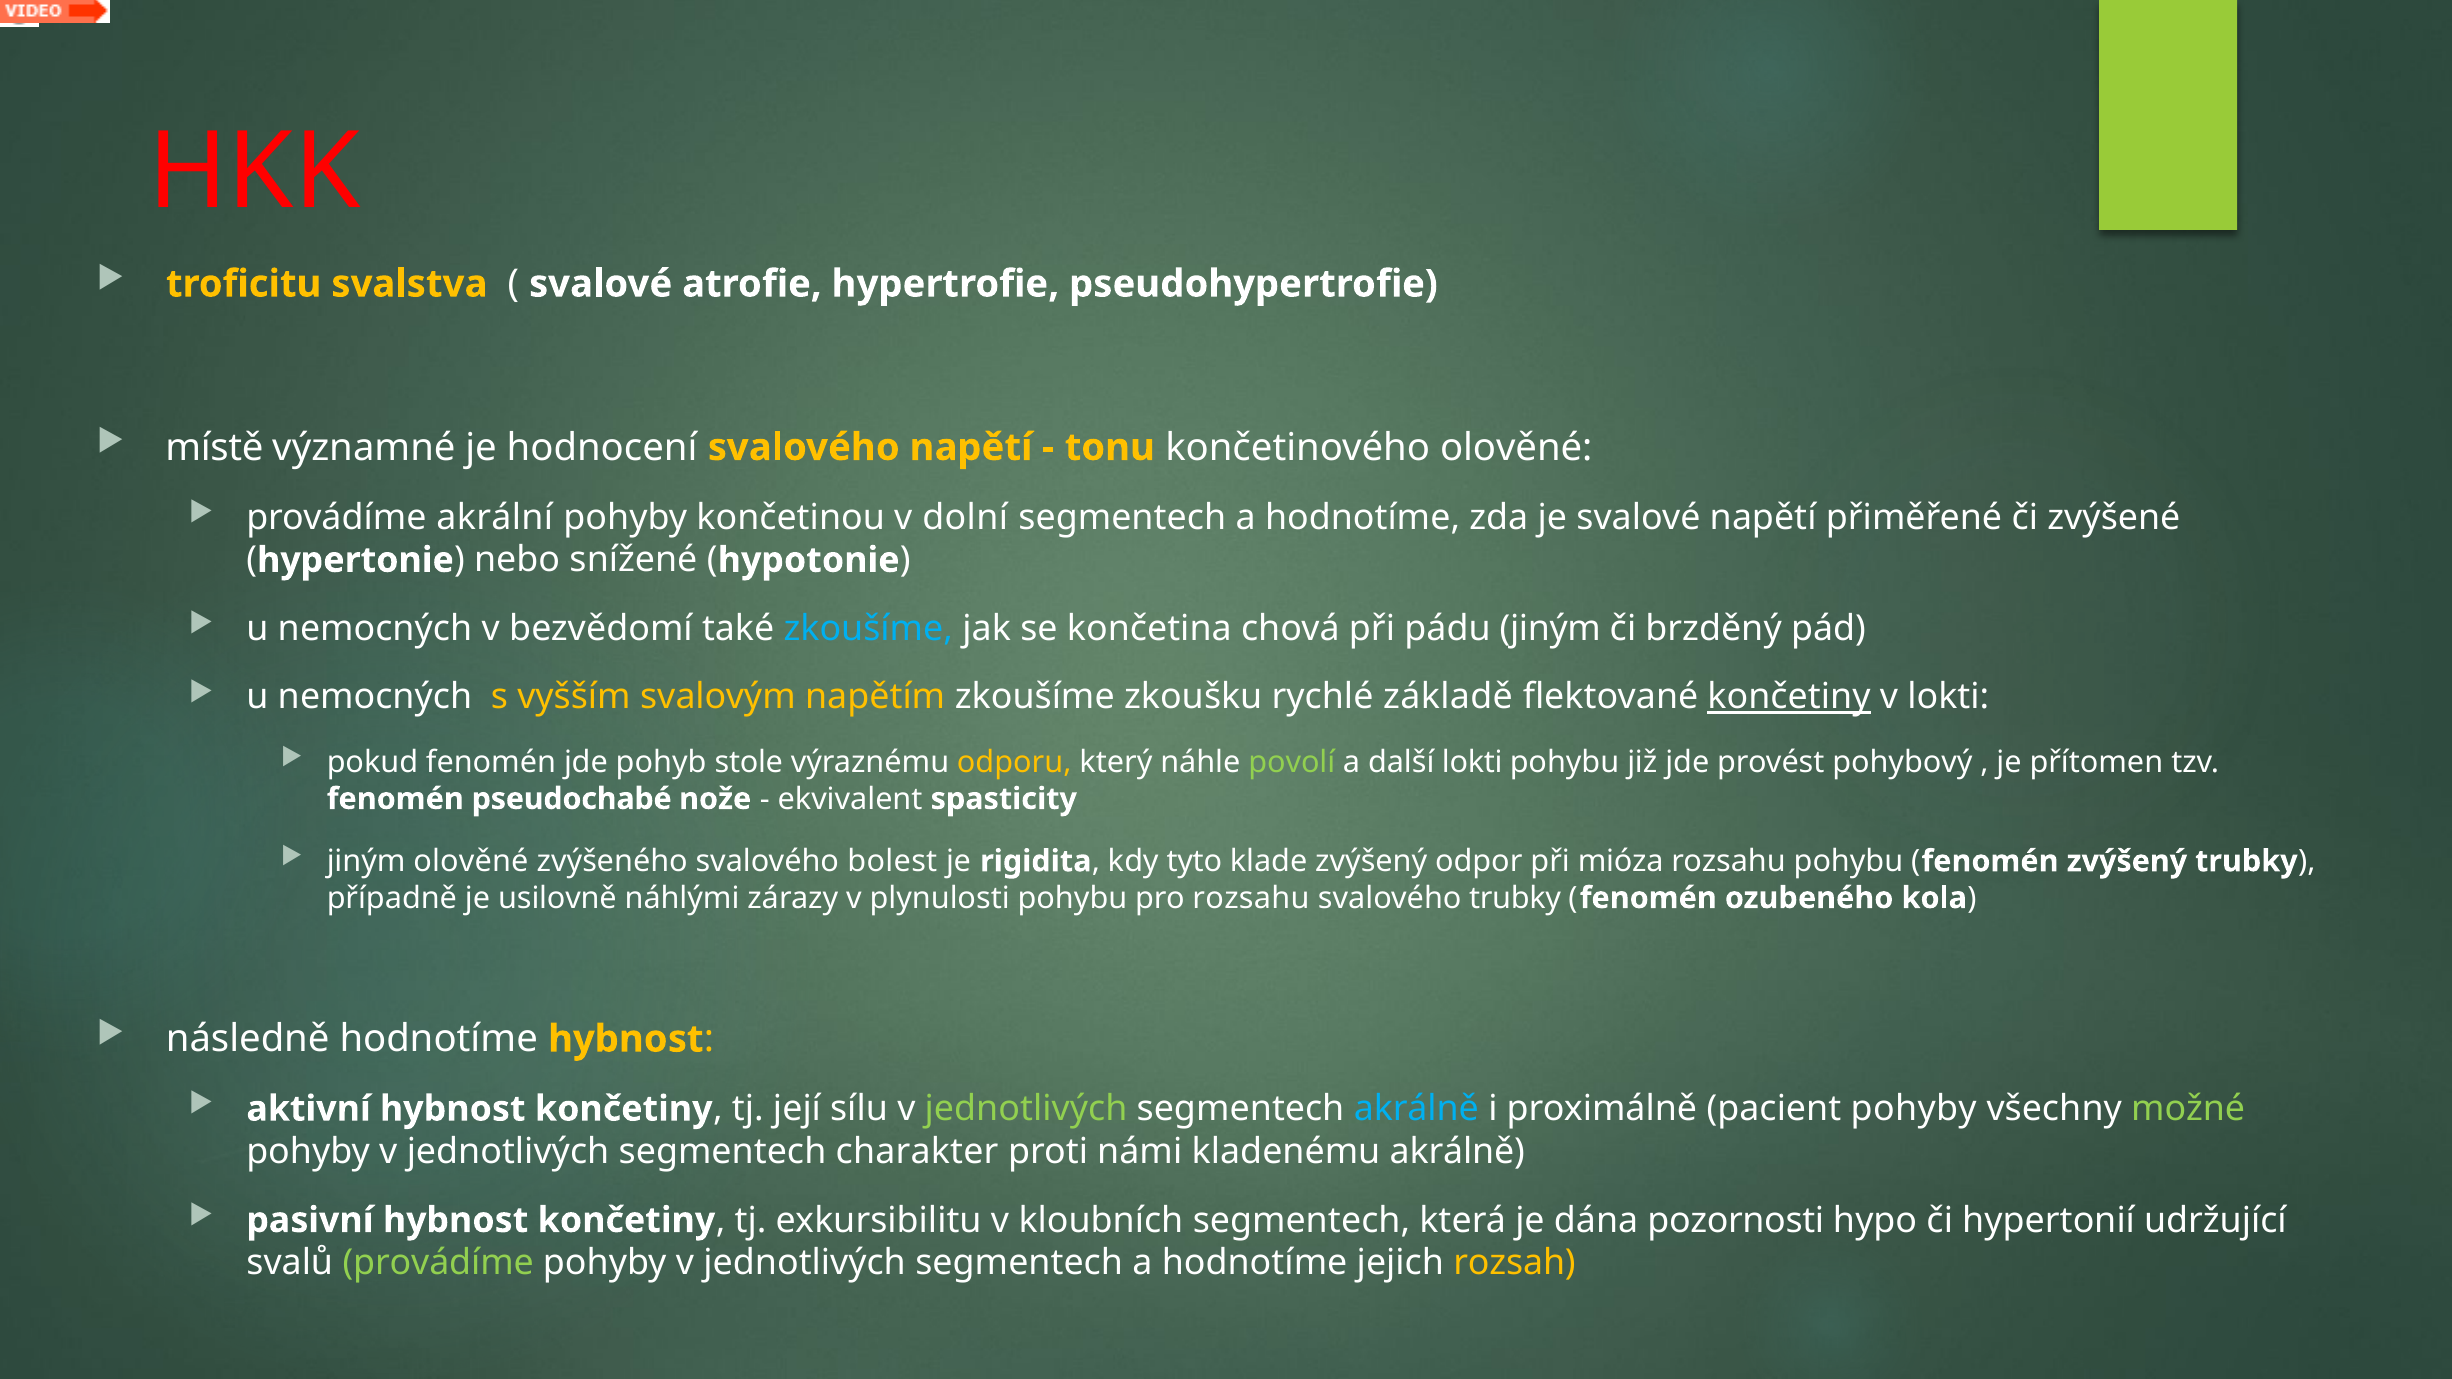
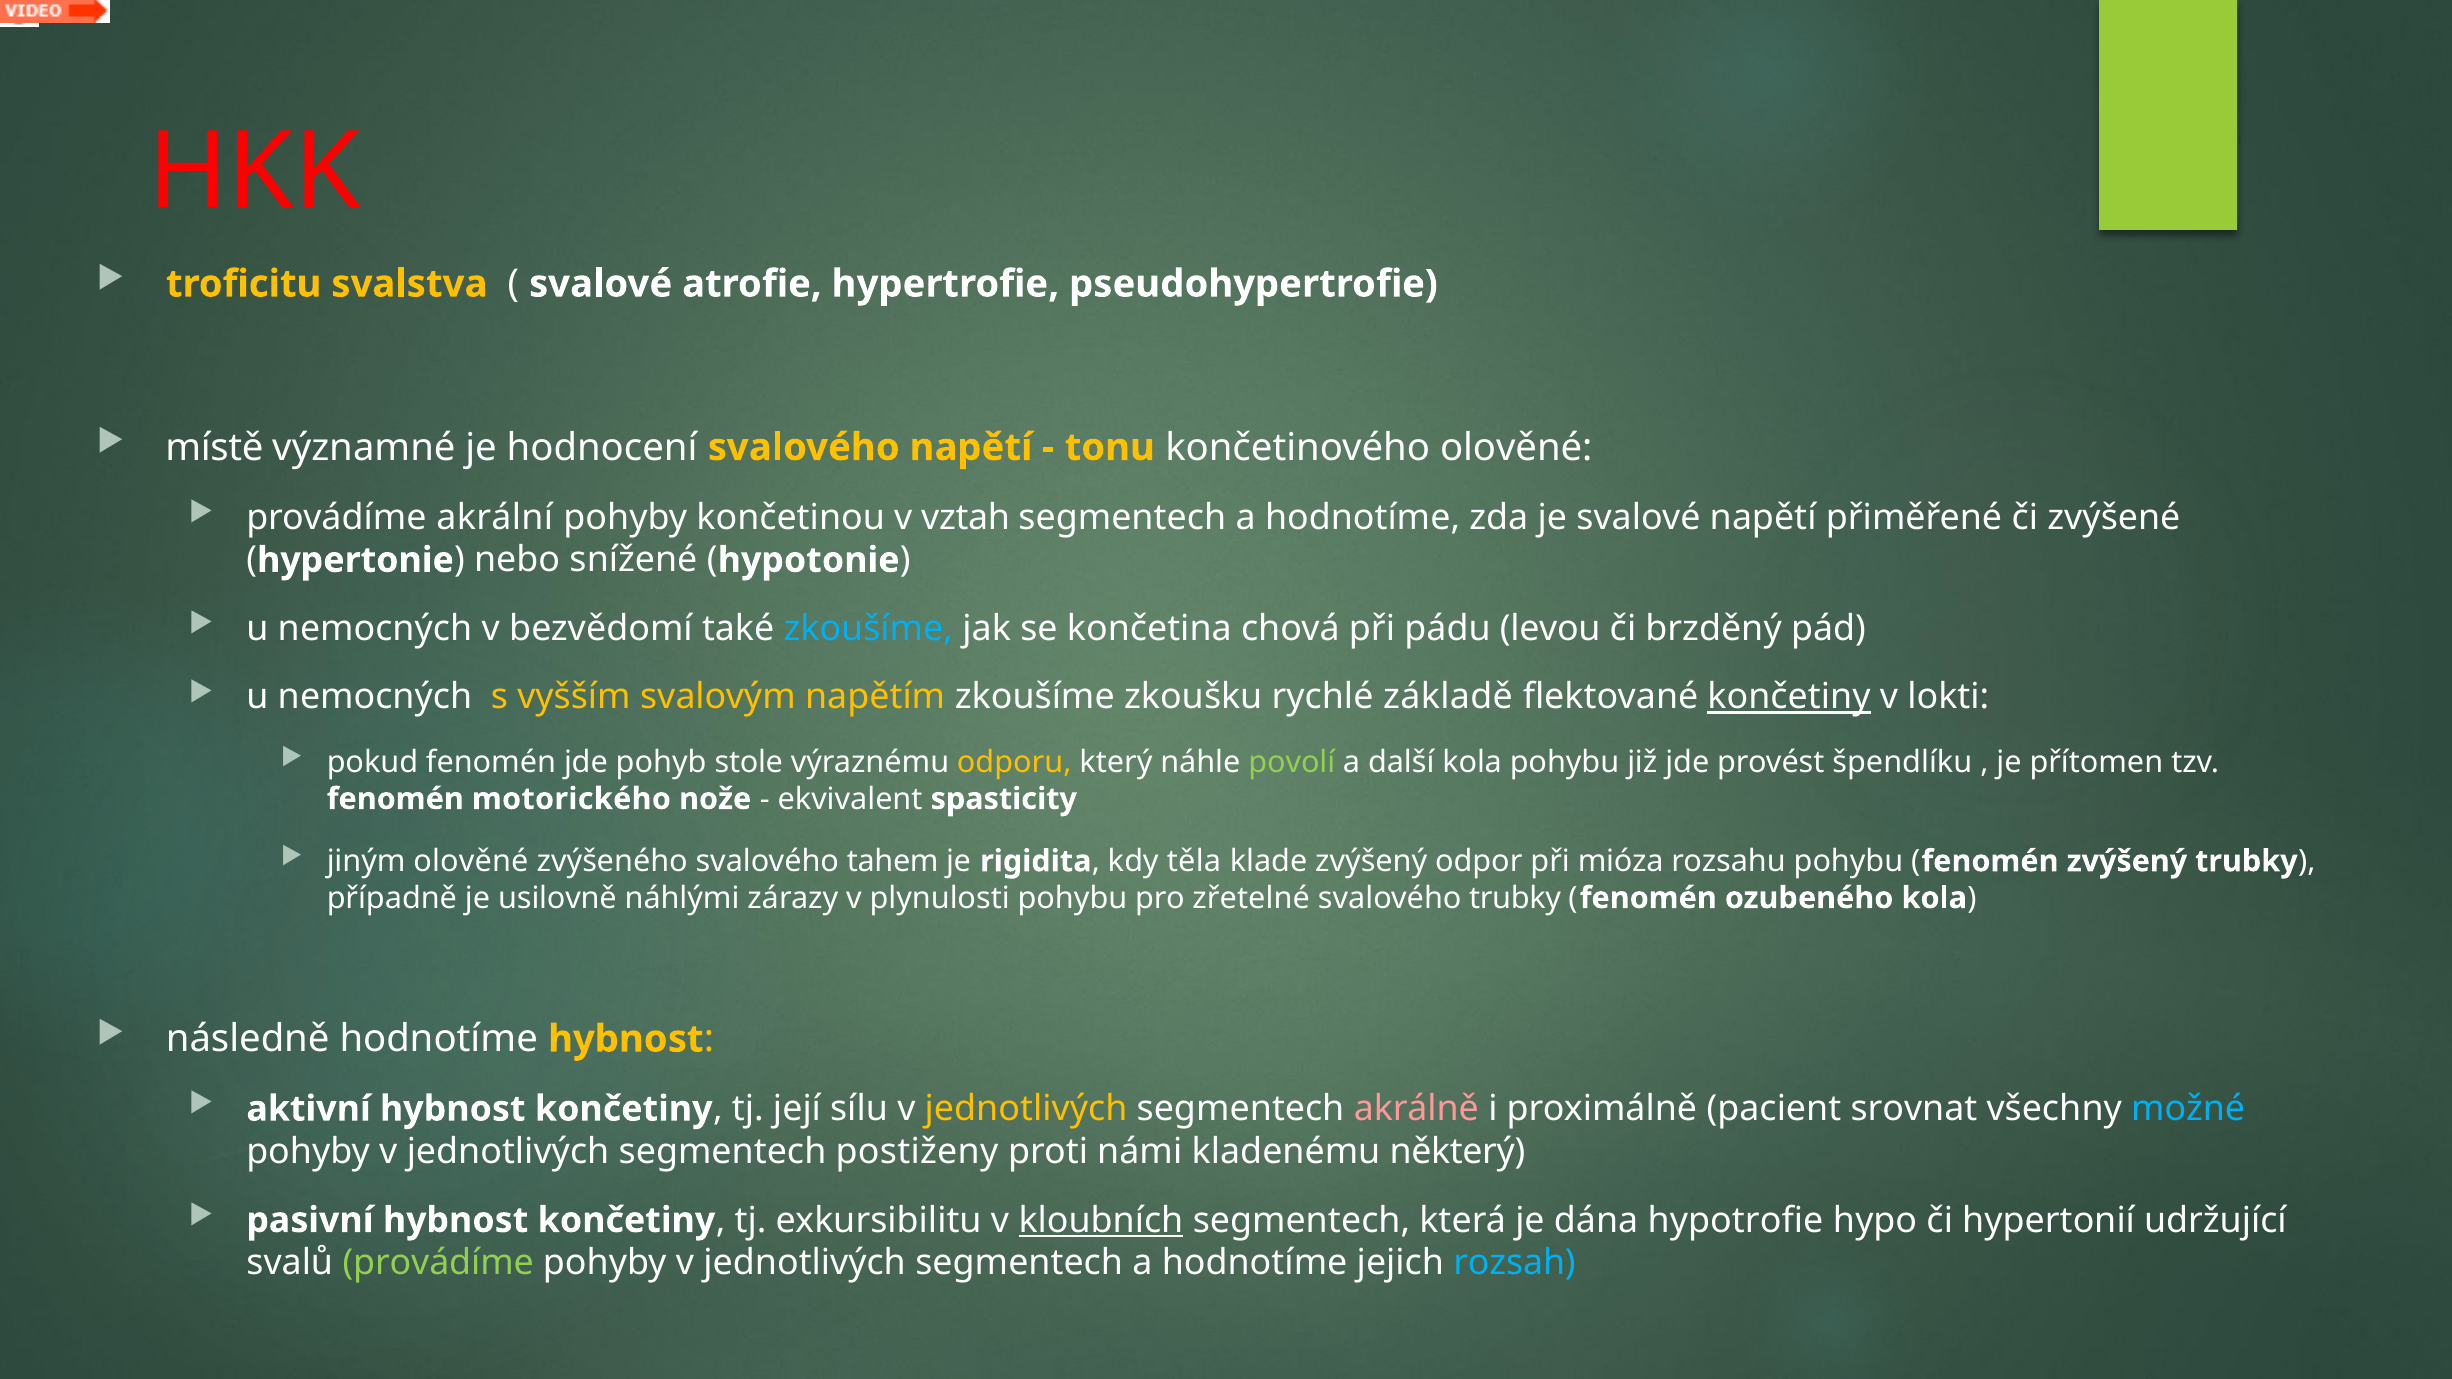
dolní: dolní -> vztah
pádu jiným: jiným -> levou
další lokti: lokti -> kola
pohybový: pohybový -> špendlíku
pseudochabé: pseudochabé -> motorického
bolest: bolest -> tahem
tyto: tyto -> těla
pro rozsahu: rozsahu -> zřetelné
jednotlivých at (1026, 1109) colour: light green -> yellow
akrálně at (1416, 1109) colour: light blue -> pink
pacient pohyby: pohyby -> srovnat
možné colour: light green -> light blue
charakter: charakter -> postiženy
kladenému akrálně: akrálně -> některý
kloubních underline: none -> present
pozornosti: pozornosti -> hypotrofie
rozsah colour: yellow -> light blue
